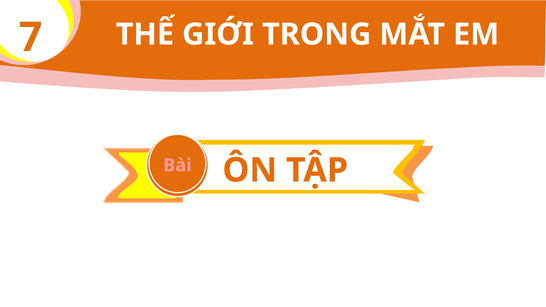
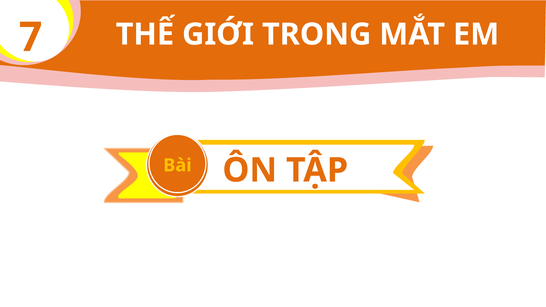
Bài colour: pink -> yellow
